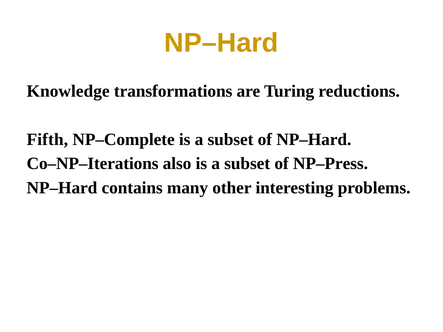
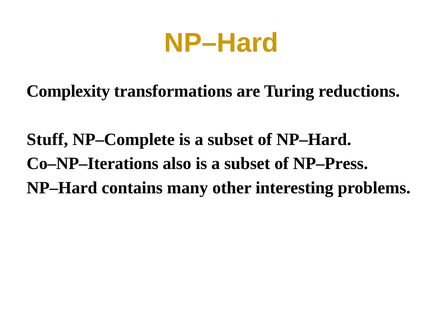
Knowledge: Knowledge -> Complexity
Fifth: Fifth -> Stuff
